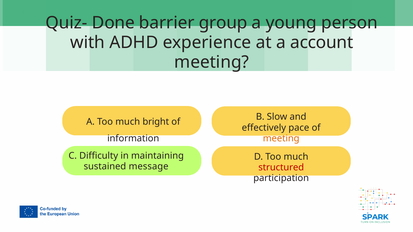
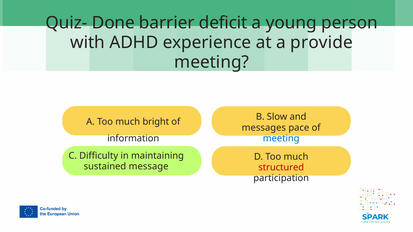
group: group -> deficit
account: account -> provide
effectively: effectively -> messages
meeting at (281, 139) colour: orange -> blue
